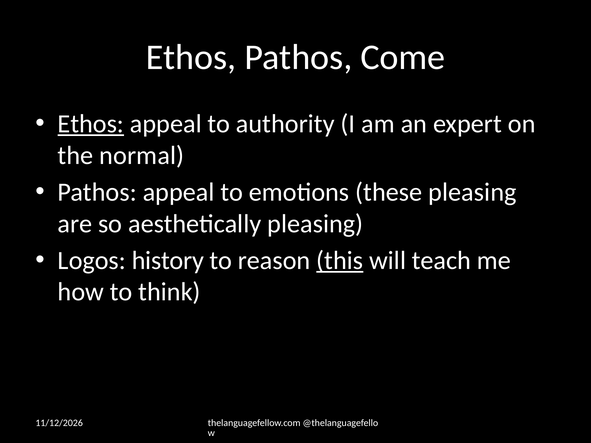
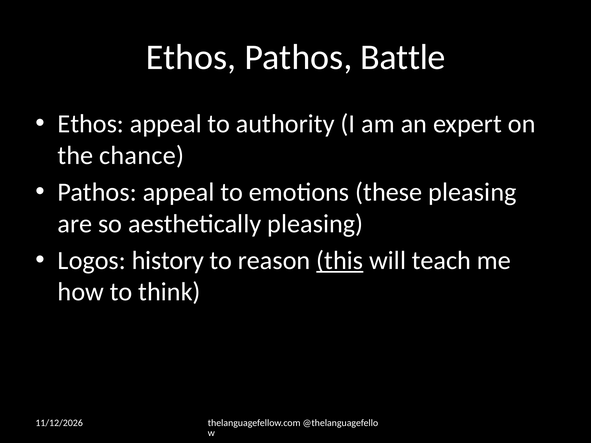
Come: Come -> Battle
Ethos at (91, 124) underline: present -> none
normal: normal -> chance
